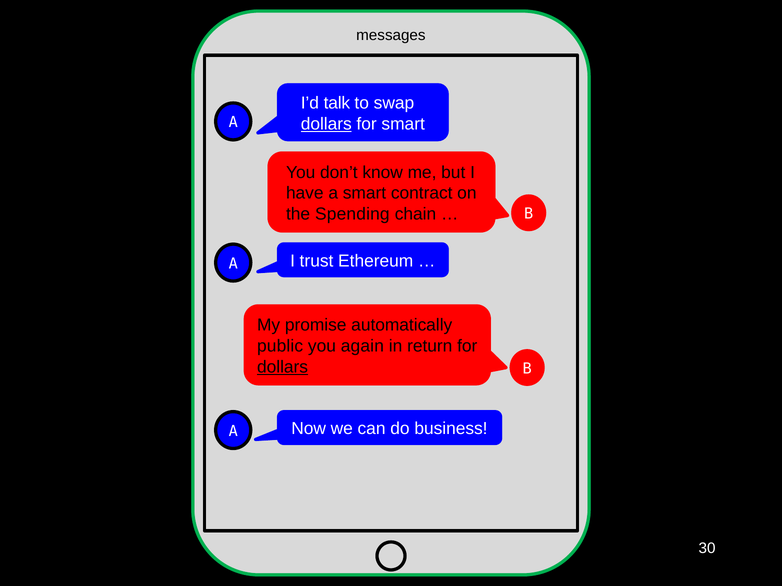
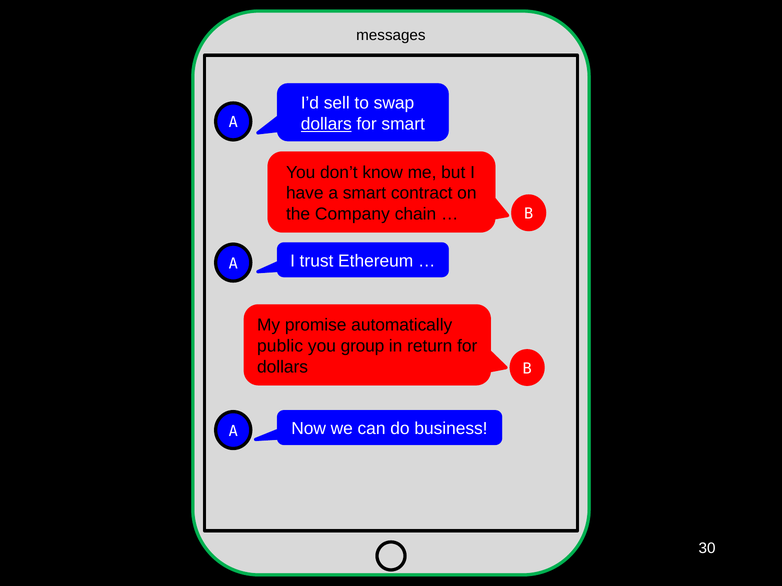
talk: talk -> sell
Spending: Spending -> Company
again: again -> group
dollars at (283, 367) underline: present -> none
